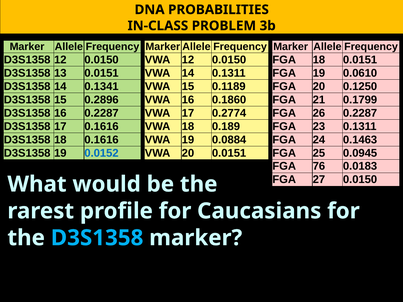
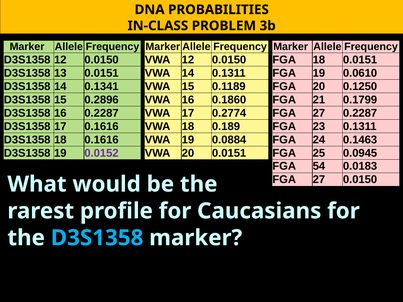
0.2774 FGA 26: 26 -> 27
0.0152 colour: blue -> purple
76: 76 -> 54
